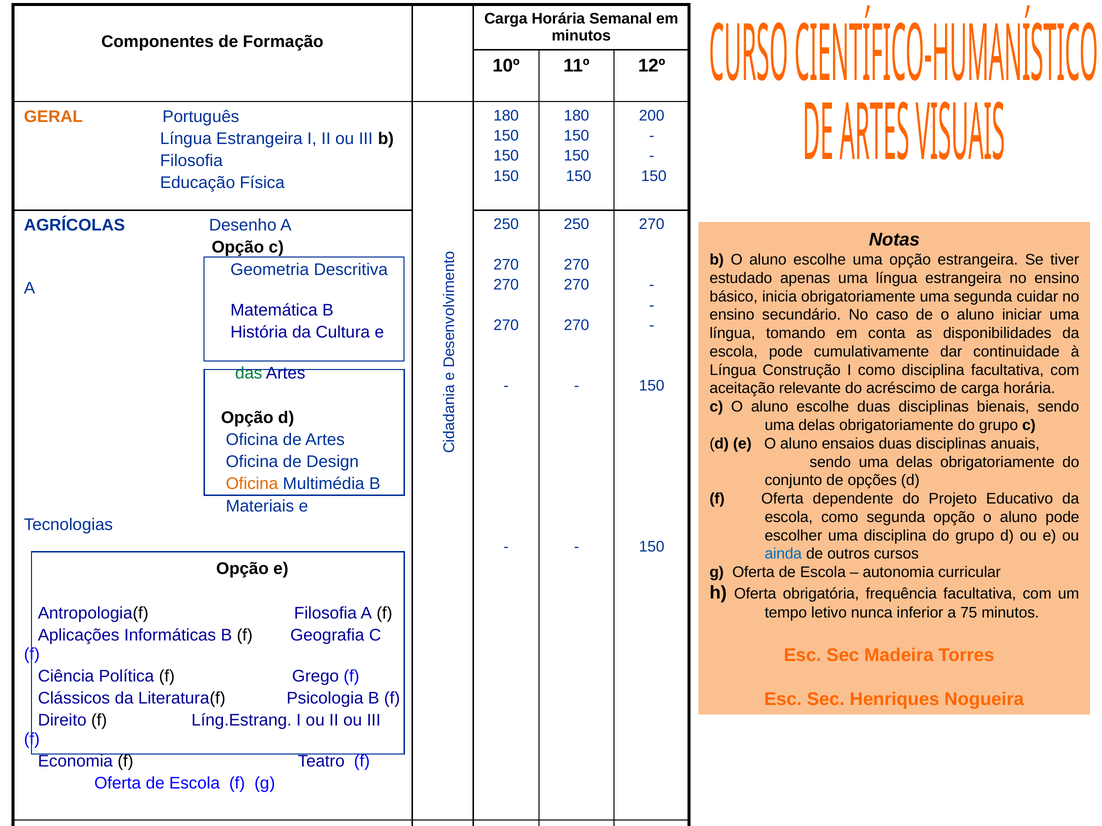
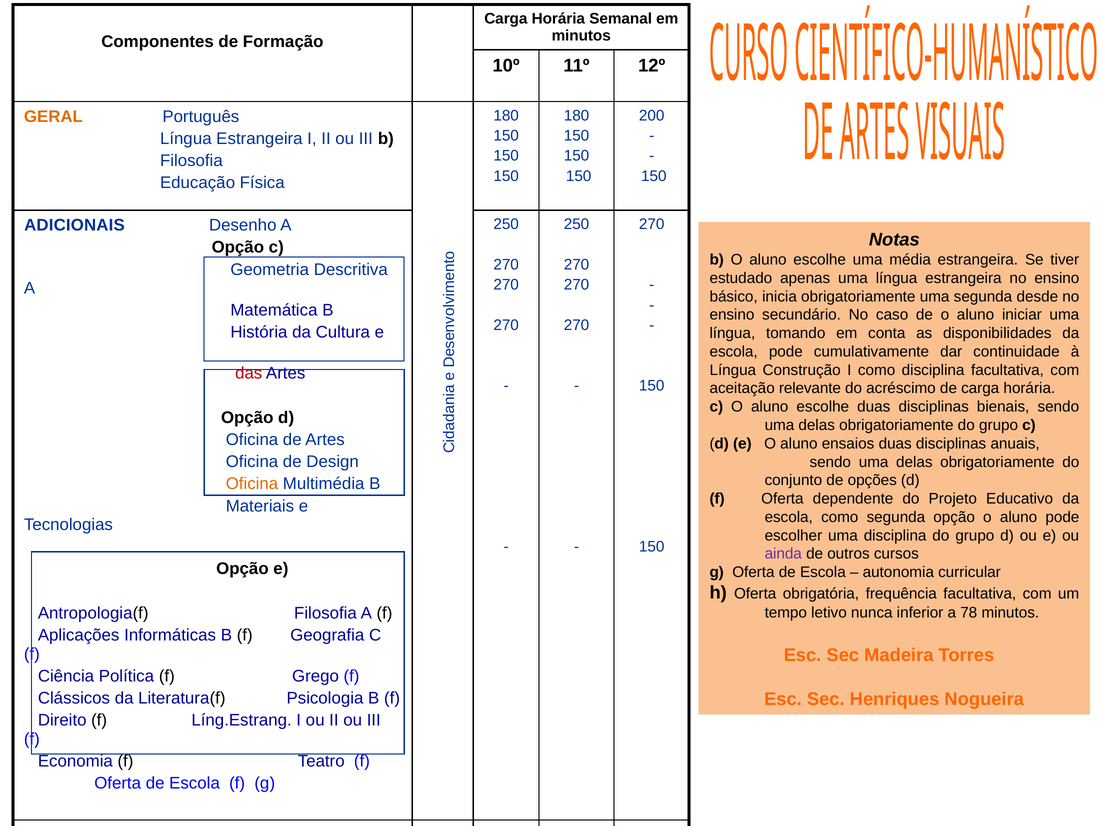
AGRÍCOLAS: AGRÍCOLAS -> ADICIONAIS
uma opção: opção -> média
cuidar: cuidar -> desde
das colour: green -> red
ainda colour: blue -> purple
75: 75 -> 78
